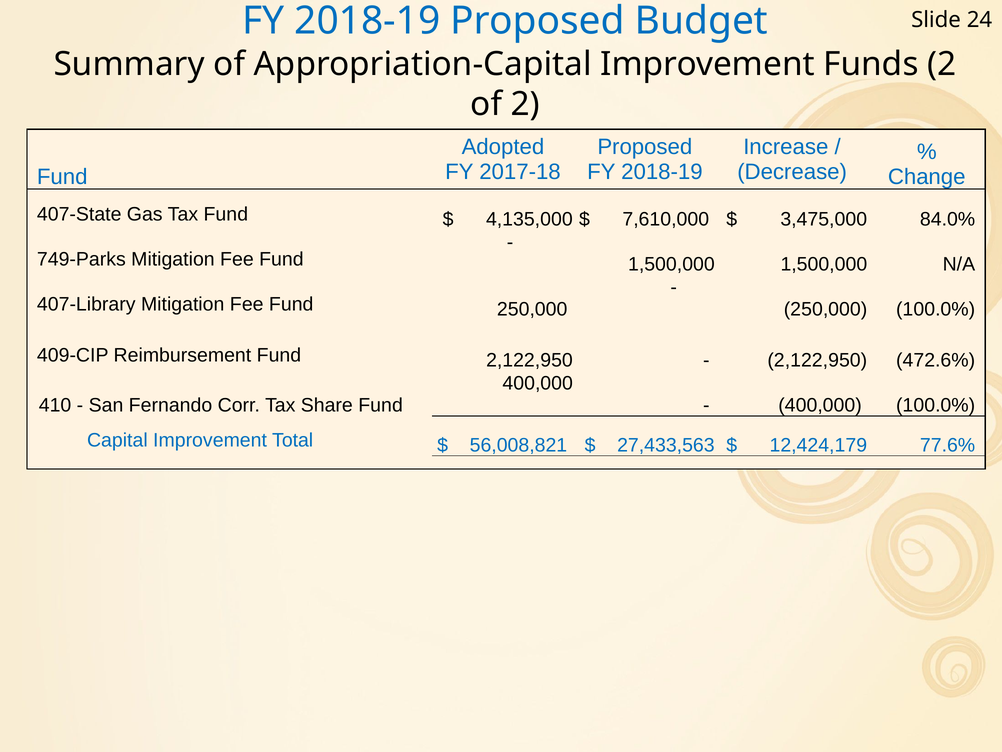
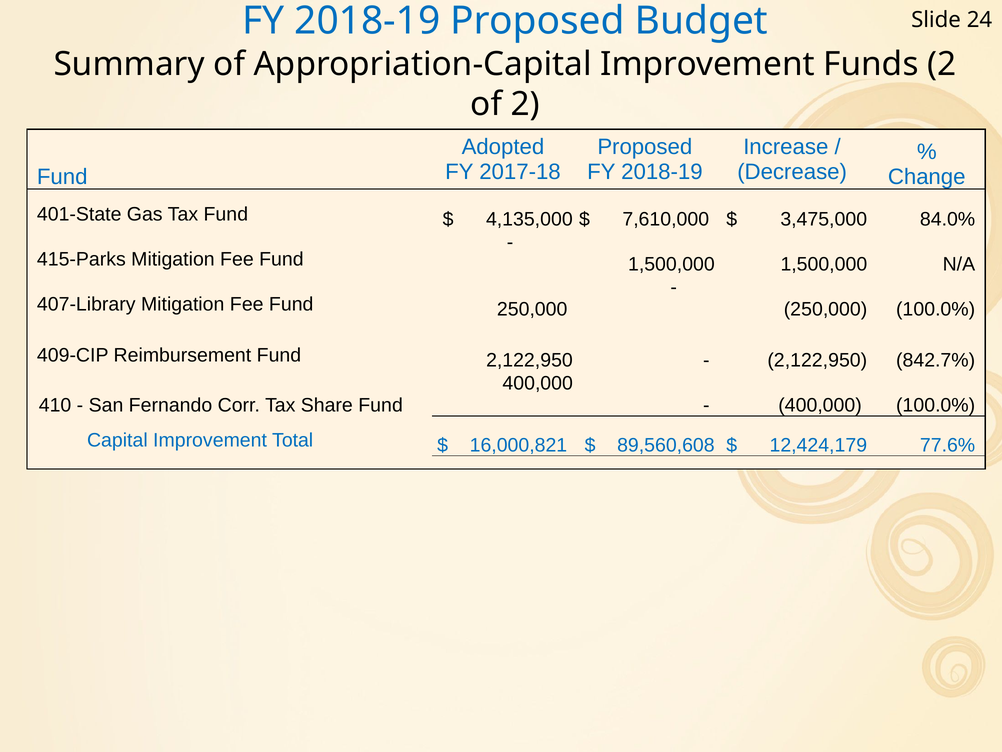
407-State: 407-State -> 401-State
749-Parks: 749-Parks -> 415-Parks
472.6%: 472.6% -> 842.7%
56,008,821: 56,008,821 -> 16,000,821
27,433,563: 27,433,563 -> 89,560,608
